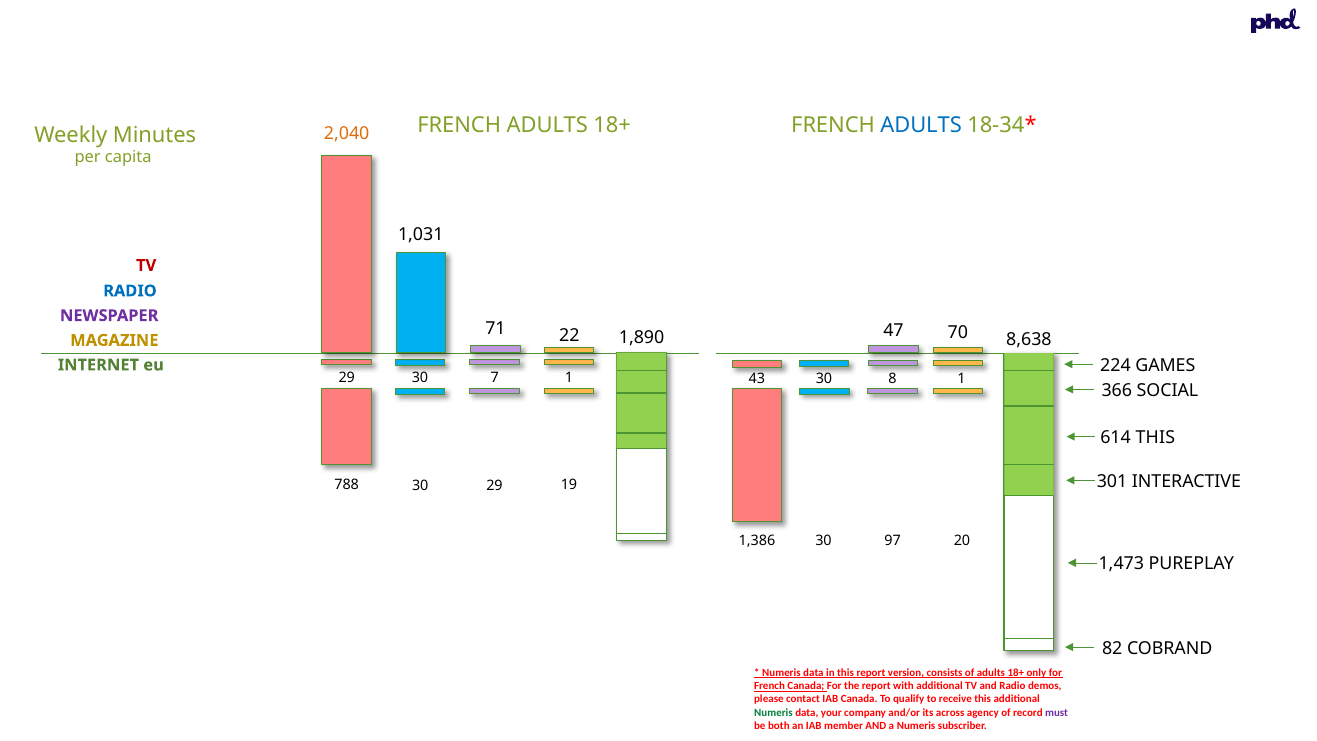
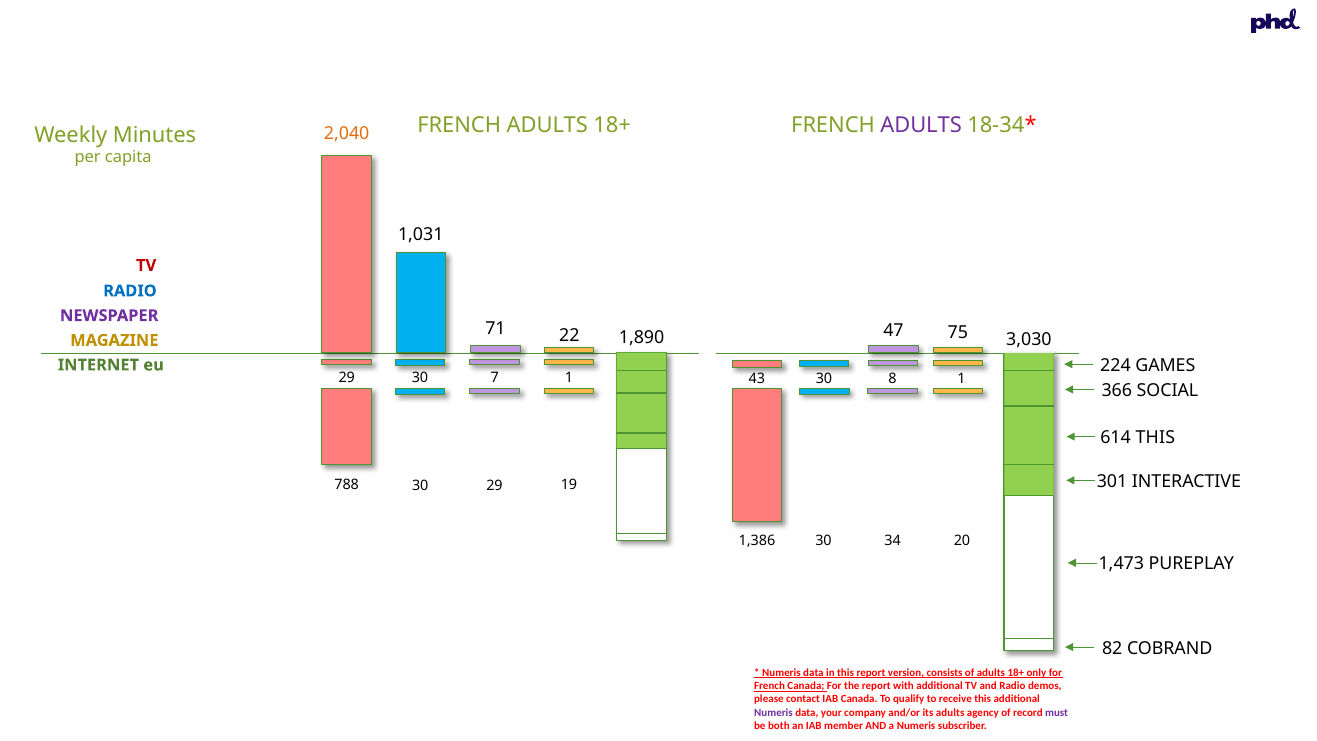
ADULTS at (921, 125) colour: blue -> purple
70: 70 -> 75
8,638: 8,638 -> 3,030
97: 97 -> 34
Numeris at (773, 712) colour: green -> purple
its across: across -> adults
